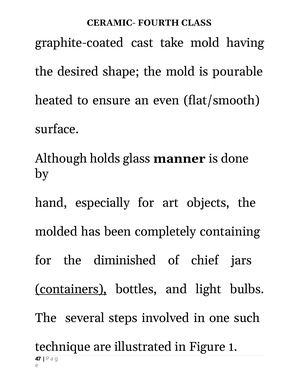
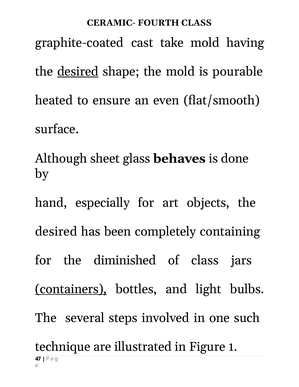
desired at (78, 71) underline: none -> present
holds: holds -> sheet
manner: manner -> behaves
molded at (56, 231): molded -> desired
of chief: chief -> class
